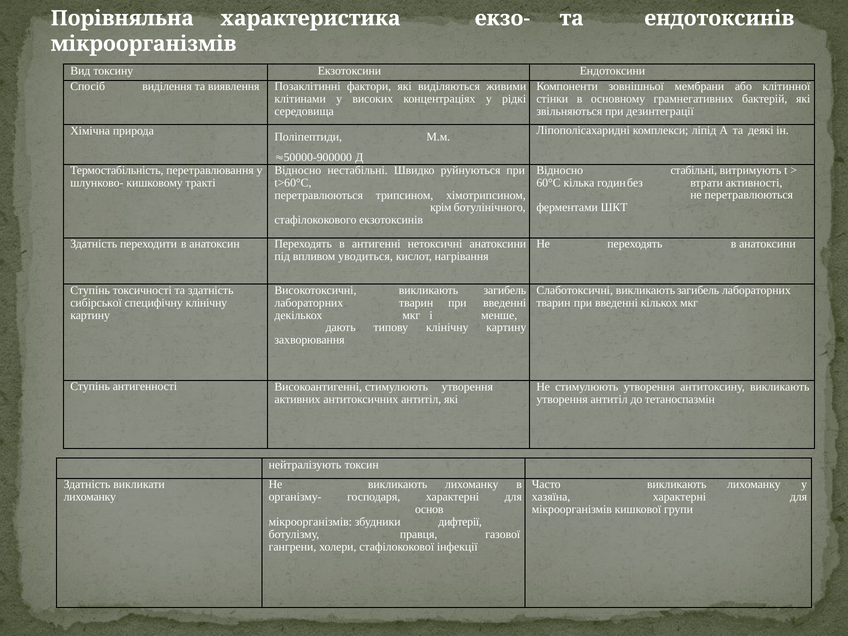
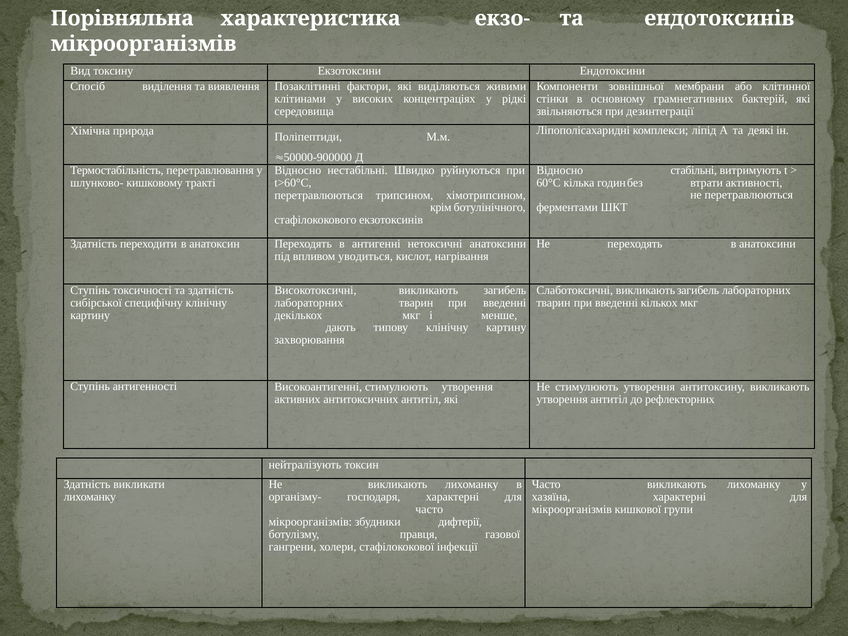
тетаноспазмін: тетаноспазмін -> рефлекторних
основ at (429, 509): основ -> часто
